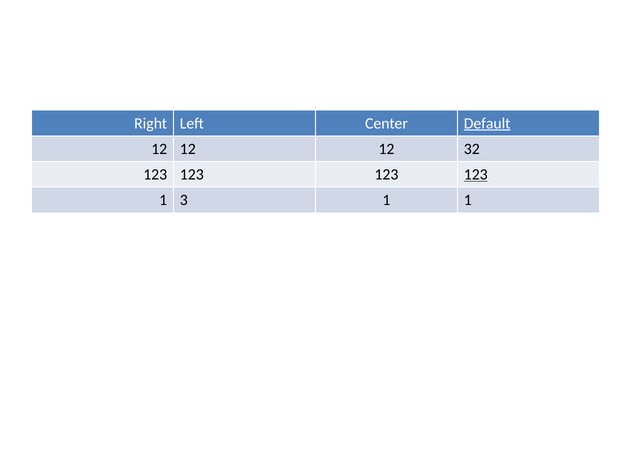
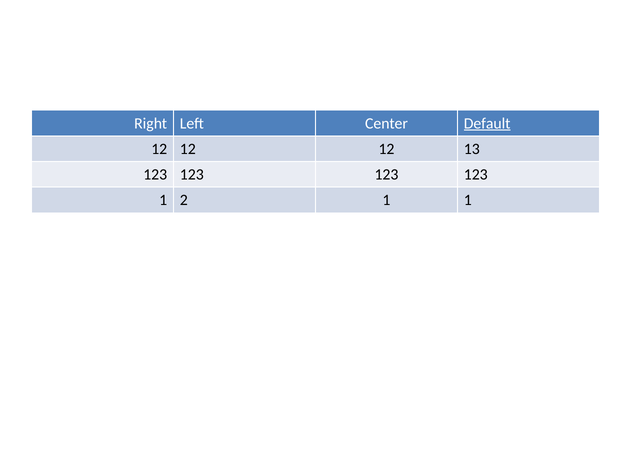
32: 32 -> 13
123 at (476, 175) underline: present -> none
3: 3 -> 2
